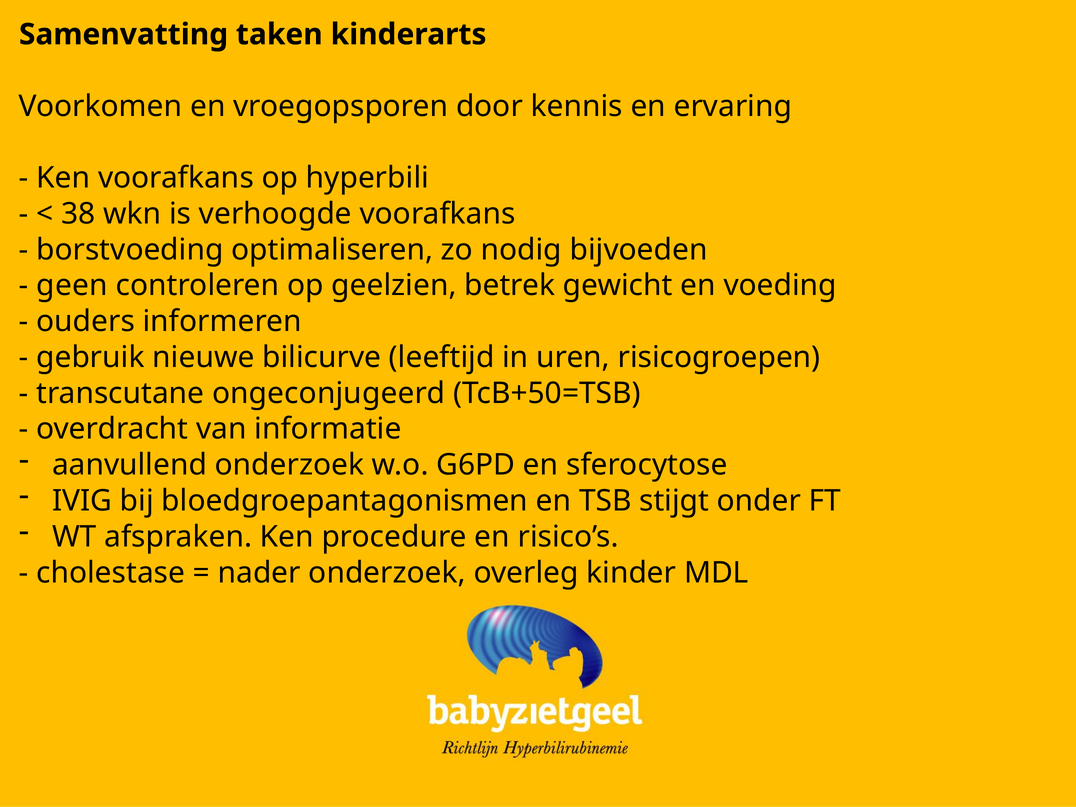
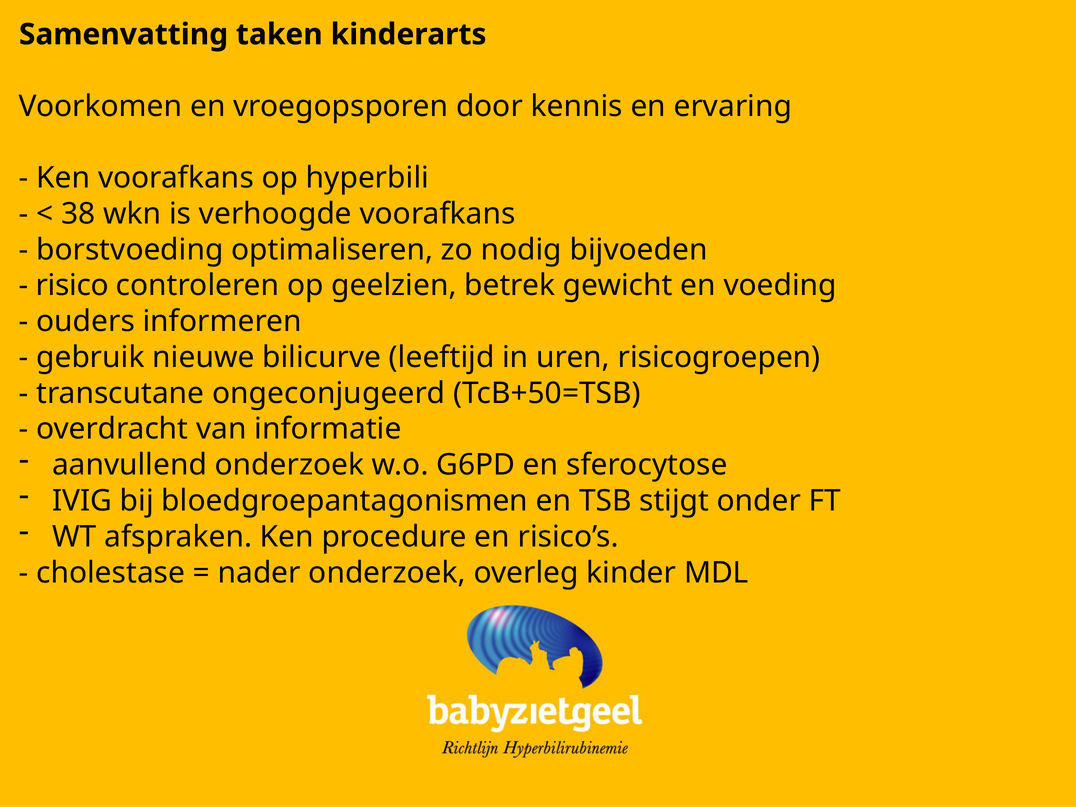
geen: geen -> risico
